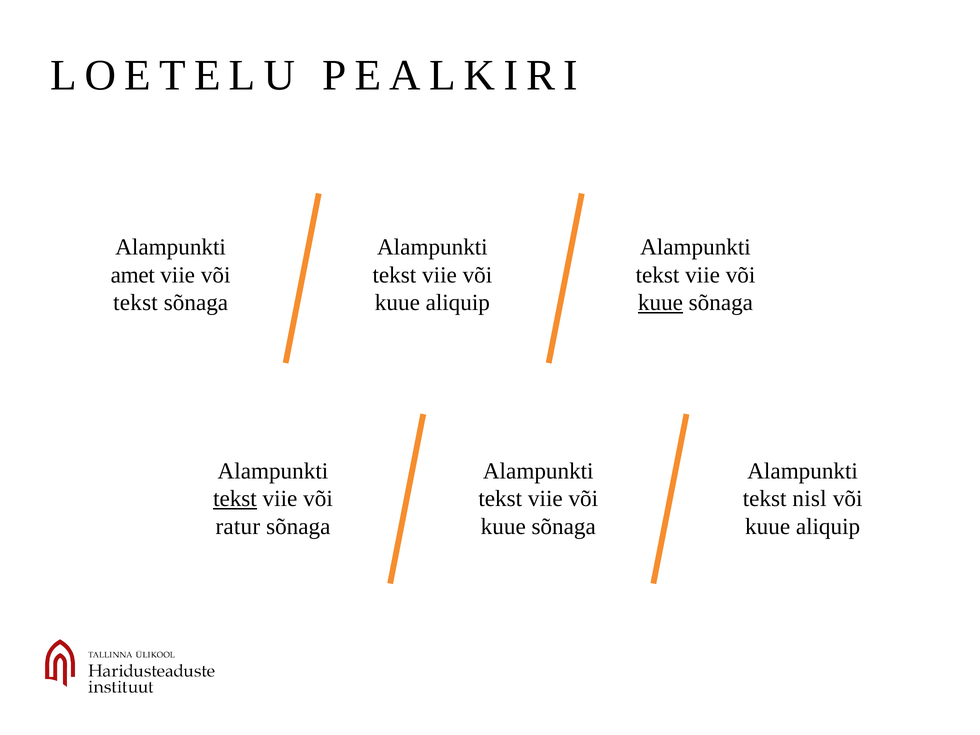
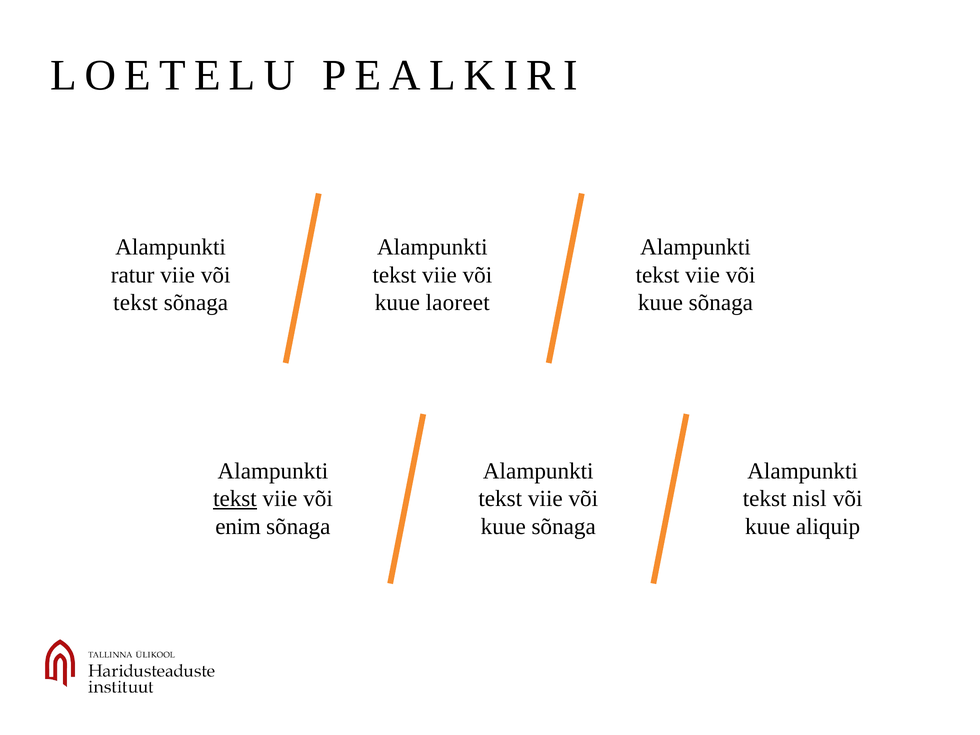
amet: amet -> ratur
aliquip at (458, 303): aliquip -> laoreet
kuue at (660, 303) underline: present -> none
ratur: ratur -> enim
